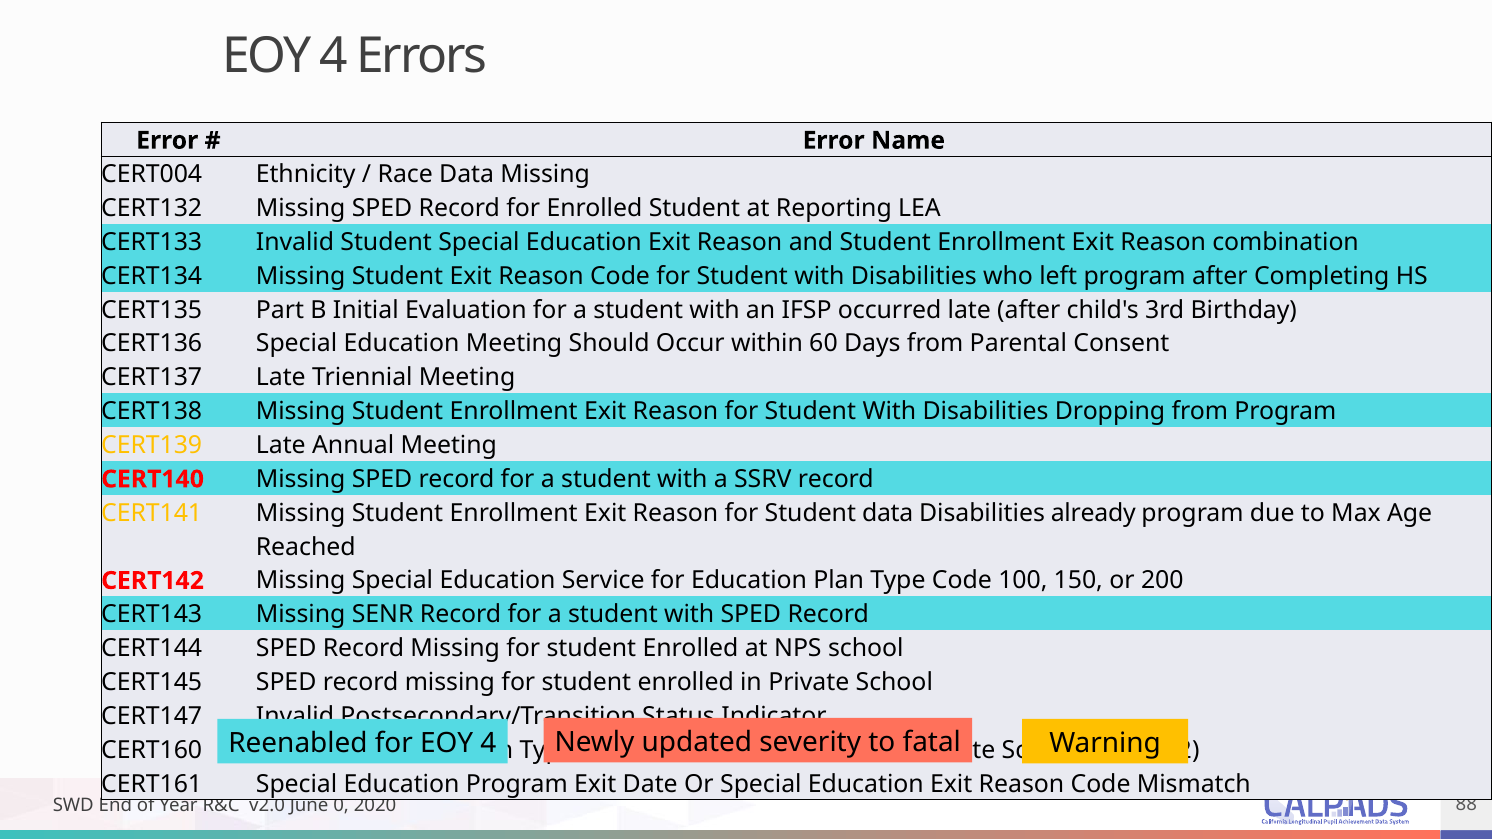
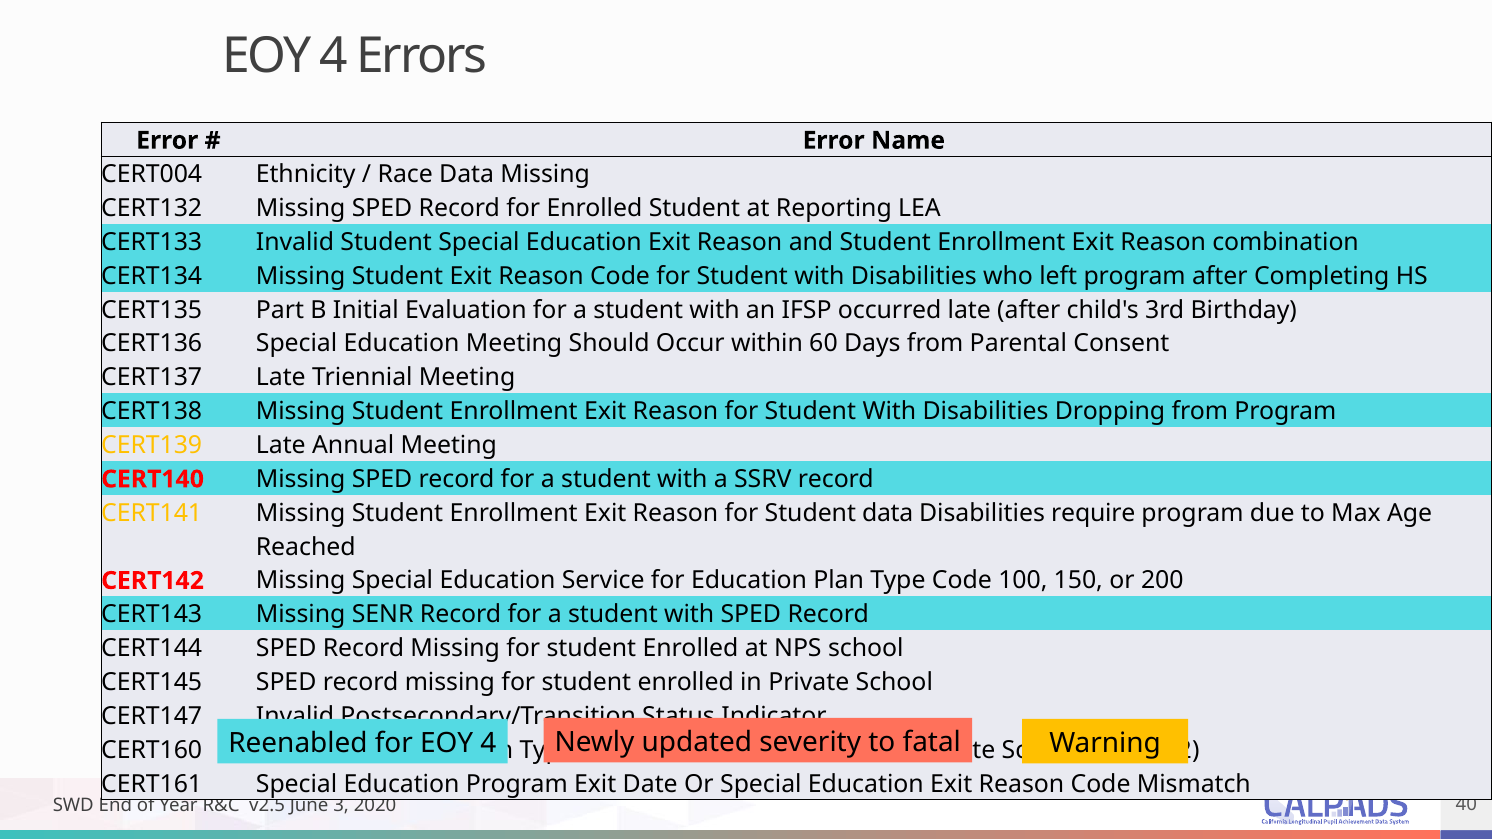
already: already -> require
v2.0: v2.0 -> v2.5
0: 0 -> 3
88: 88 -> 40
